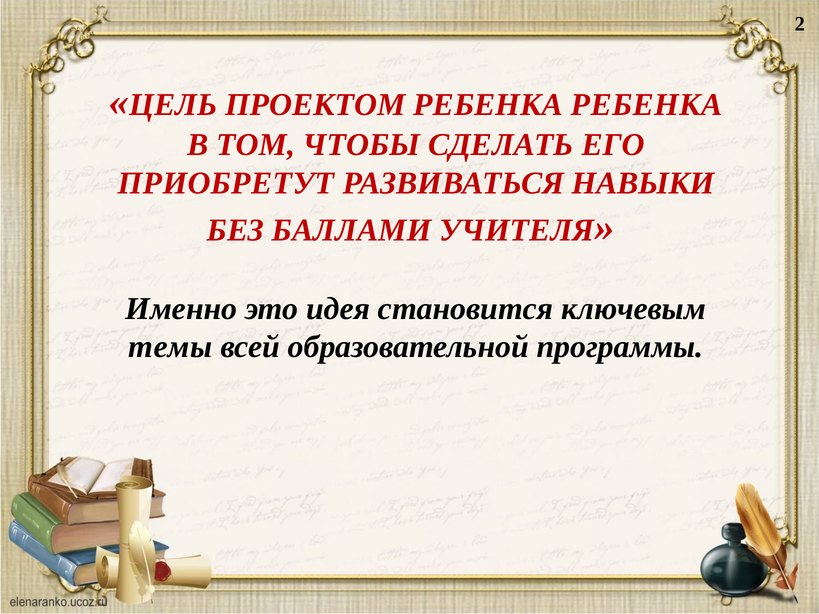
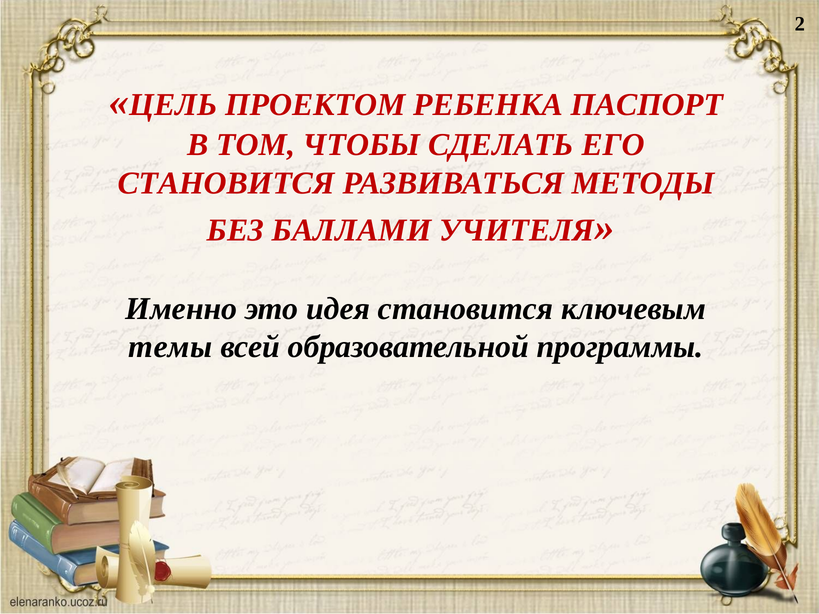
РЕБЕНКА РЕБЕНКА: РЕБЕНКА -> ПАСПОРТ
ПРИОБРЕТУТ at (226, 183): ПРИОБРЕТУТ -> СТАНОВИТСЯ
НАВЫКИ: НАВЫКИ -> МЕТОДЫ
